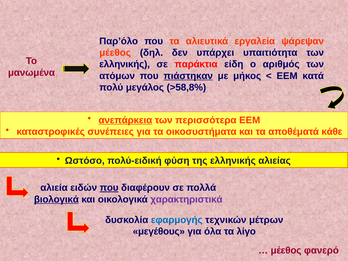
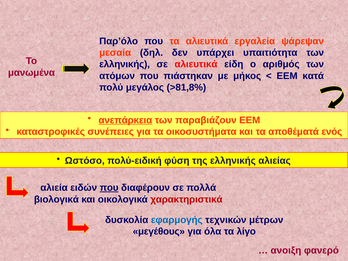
μέεθος at (115, 53): μέεθος -> μεσαία
σε παράκτια: παράκτια -> αλιευτικά
πιάστηκαν underline: present -> none
>58,8%: >58,8% -> >81,8%
περισσότερα: περισσότερα -> παραβιάζουν
κάθε: κάθε -> ενός
βιολογικά underline: present -> none
χαρακτηριστικά colour: purple -> red
μέεθος at (286, 250): μέεθος -> ανοιξη
